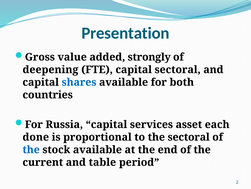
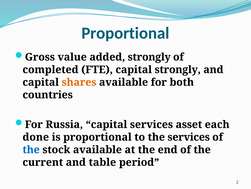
Presentation at (125, 33): Presentation -> Proportional
deepening: deepening -> completed
capital sectoral: sectoral -> strongly
shares colour: blue -> orange
the sectoral: sectoral -> services
